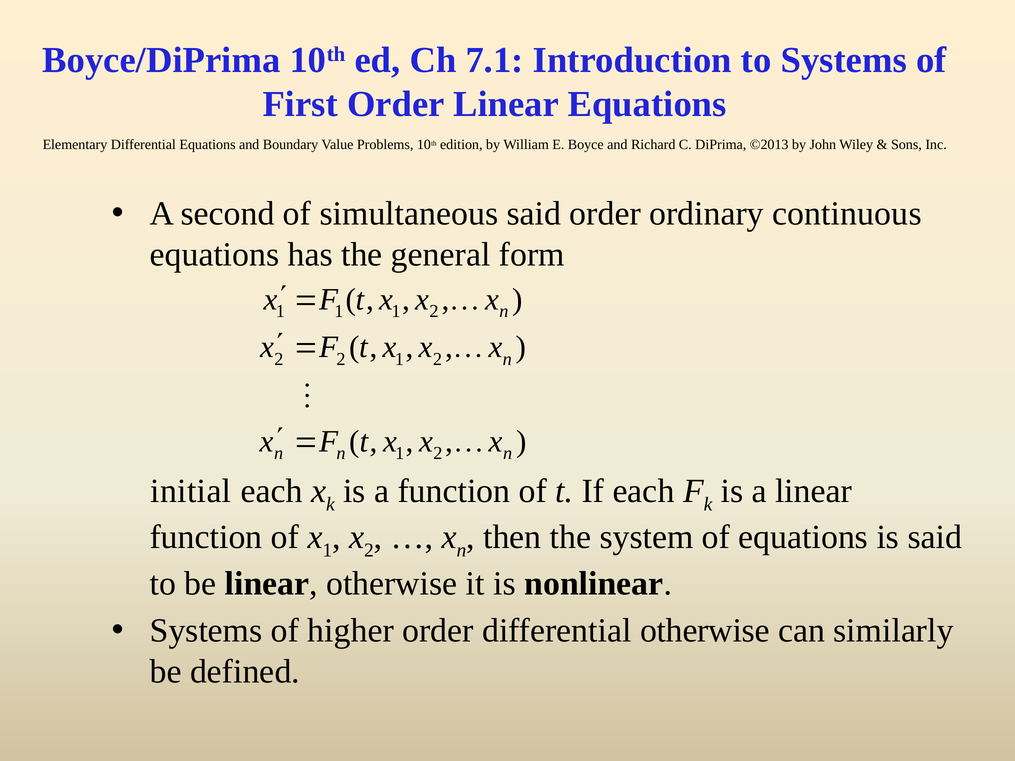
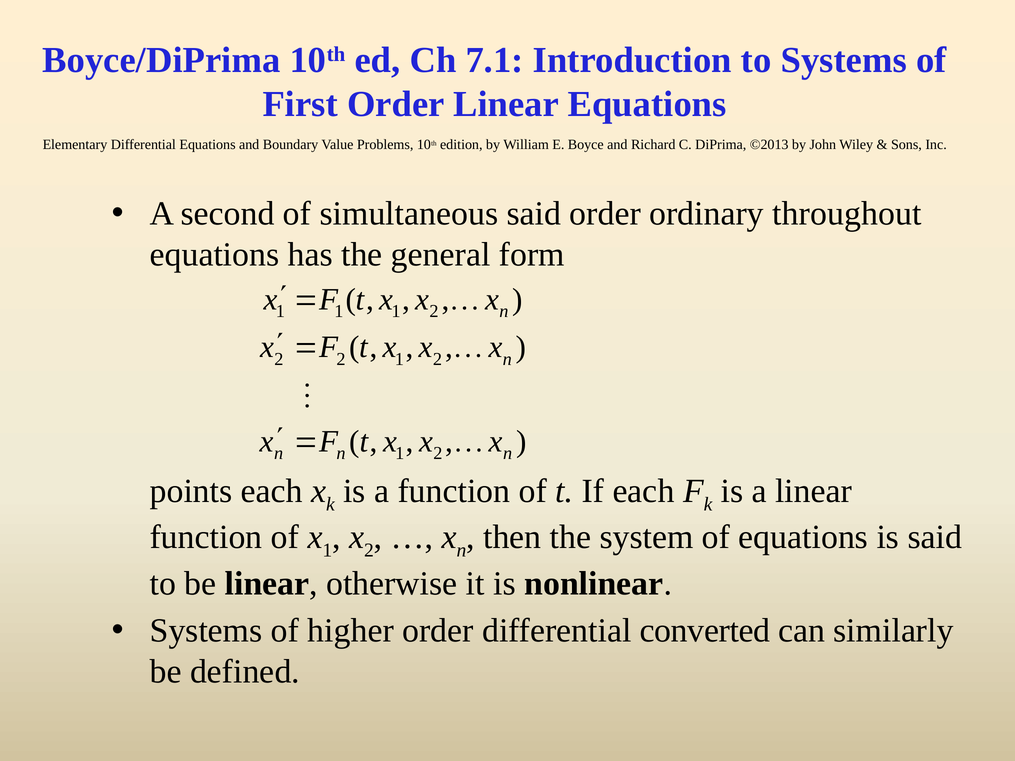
continuous: continuous -> throughout
initial: initial -> points
differential otherwise: otherwise -> converted
